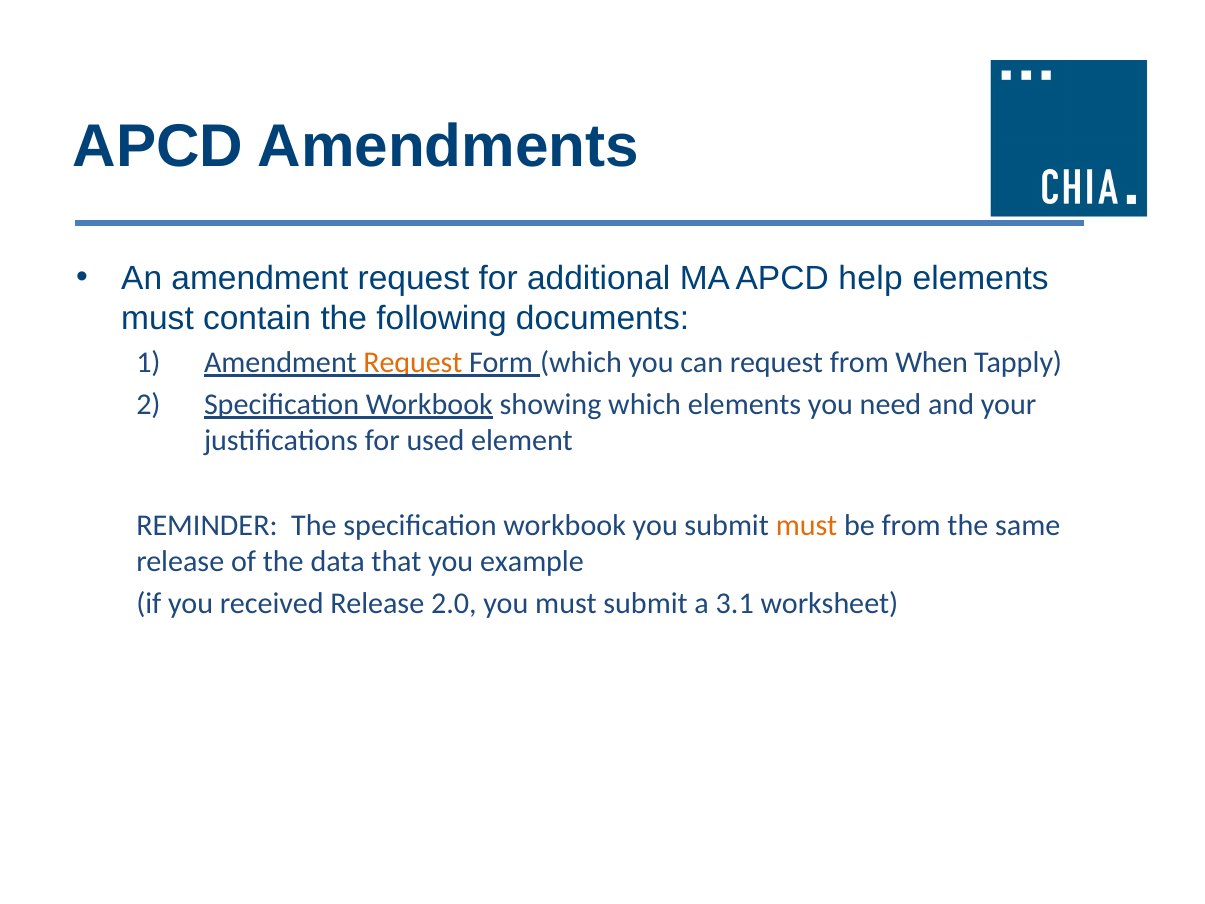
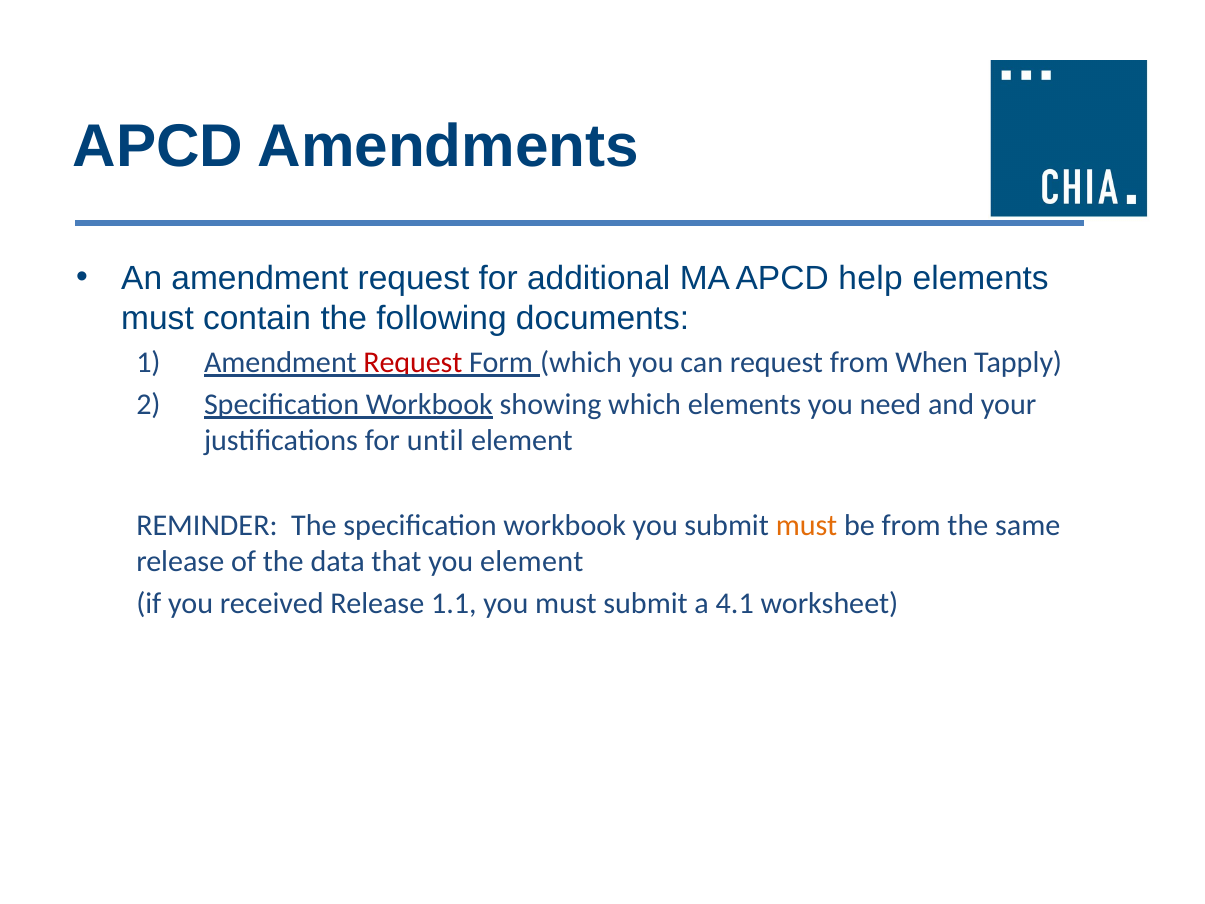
Request at (413, 362) colour: orange -> red
used: used -> until
you example: example -> element
2.0: 2.0 -> 1.1
3.1: 3.1 -> 4.1
